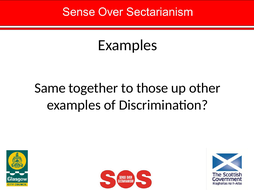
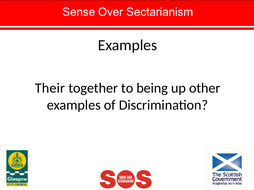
Same: Same -> Their
those: those -> being
